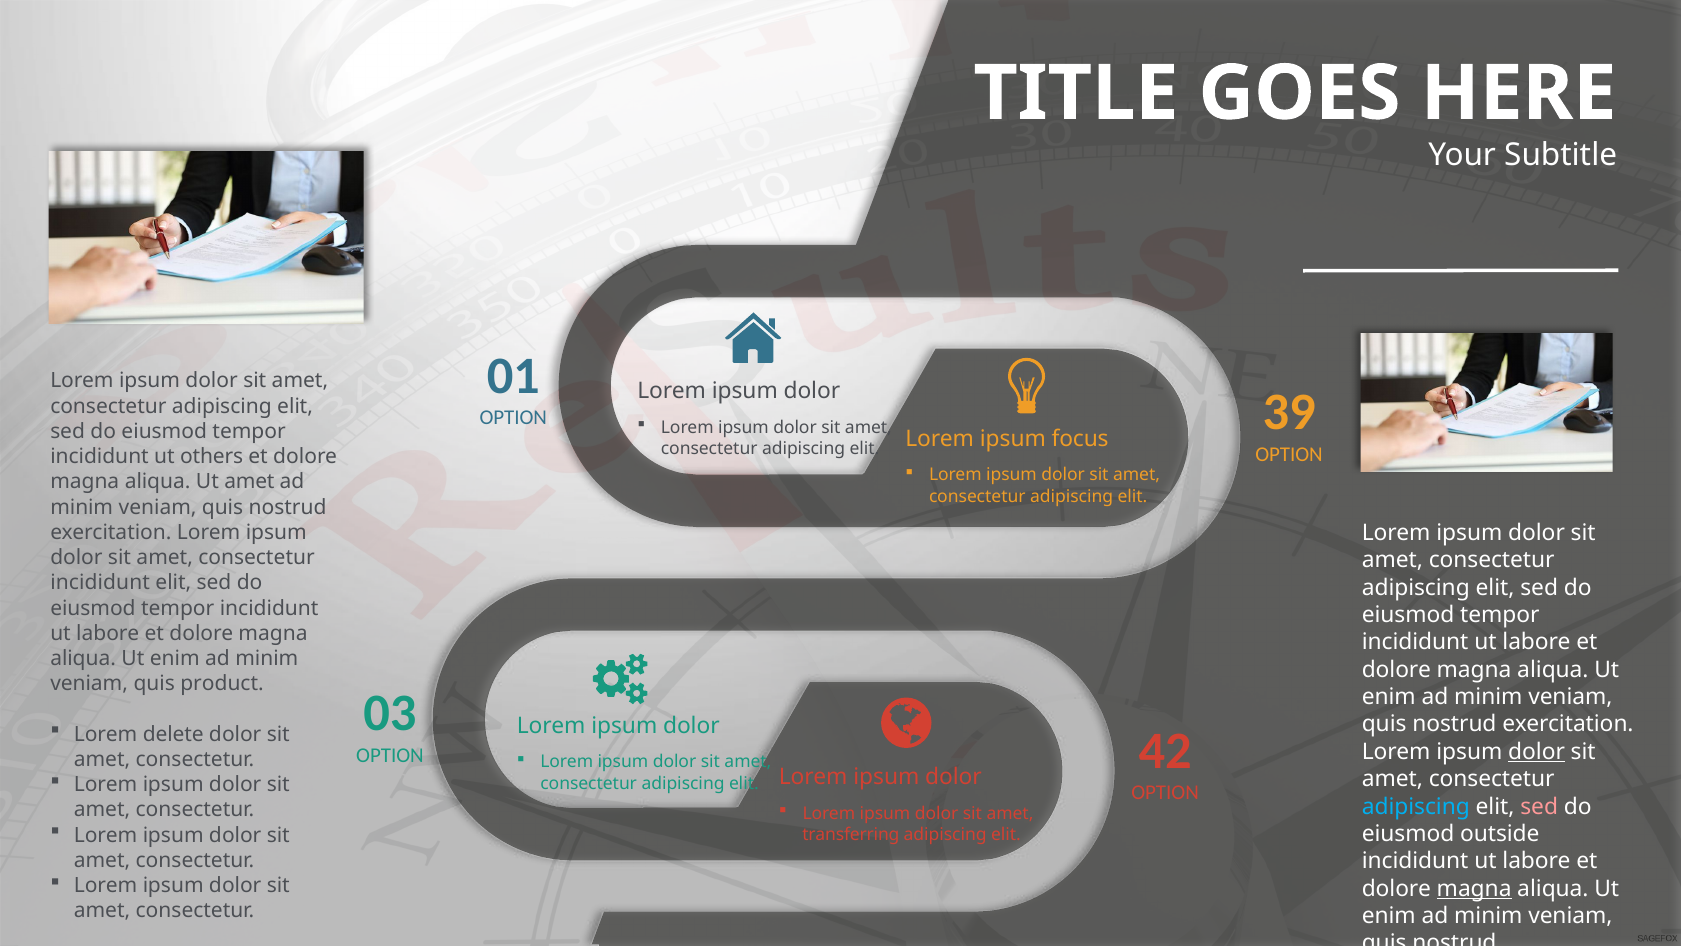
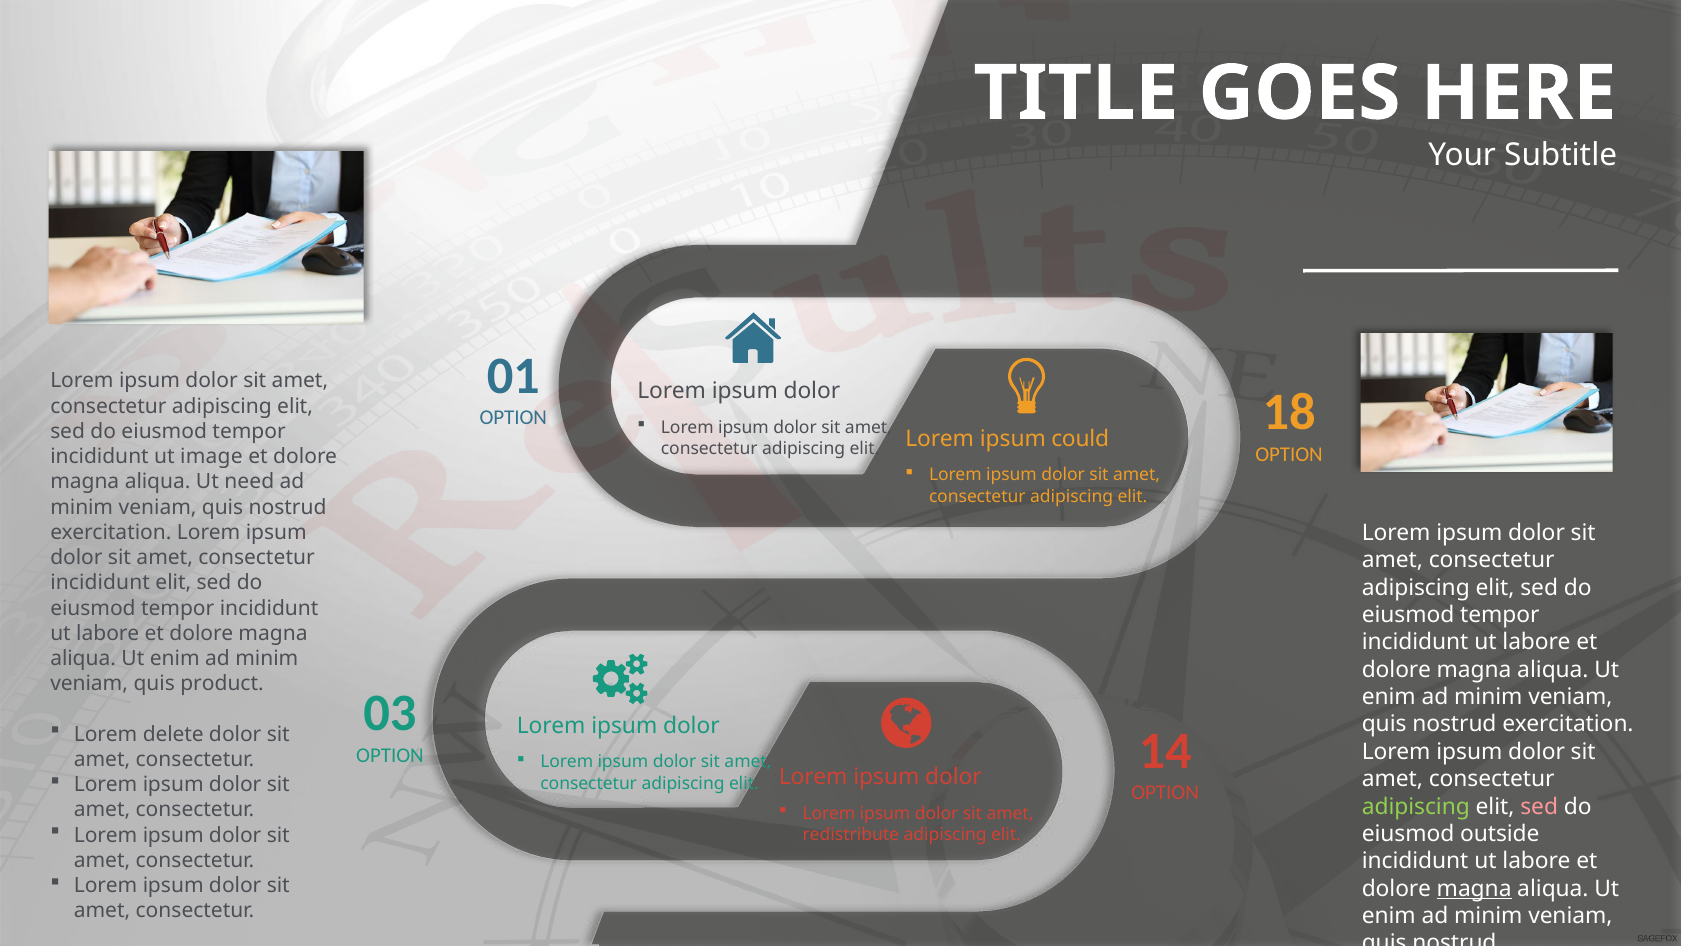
39: 39 -> 18
focus: focus -> could
others: others -> image
Ut amet: amet -> need
dolor at (1537, 751) underline: present -> none
42: 42 -> 14
adipiscing at (1416, 806) colour: light blue -> light green
transferring: transferring -> redistribute
